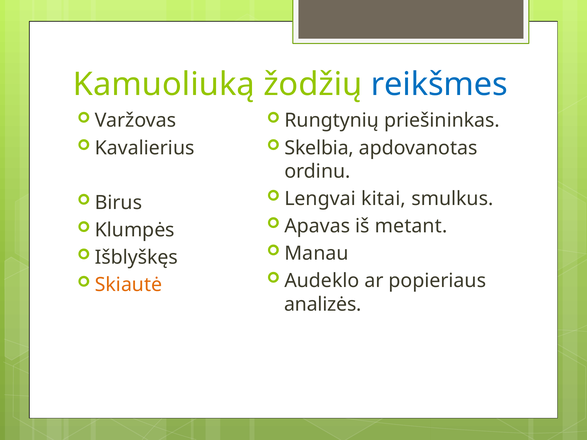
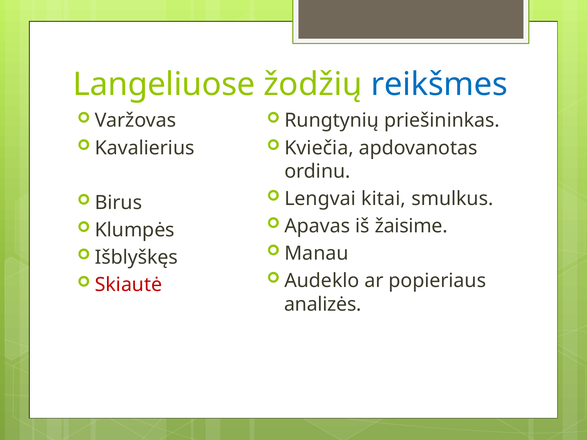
Kamuoliuką: Kamuoliuką -> Langeliuose
Skelbia: Skelbia -> Kviečia
metant: metant -> žaisime
Skiautė colour: orange -> red
